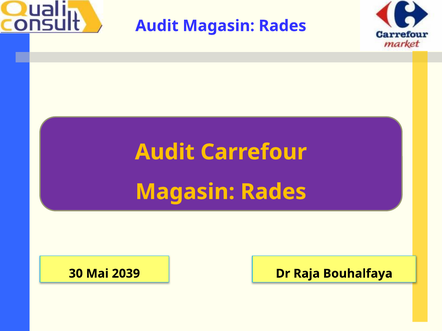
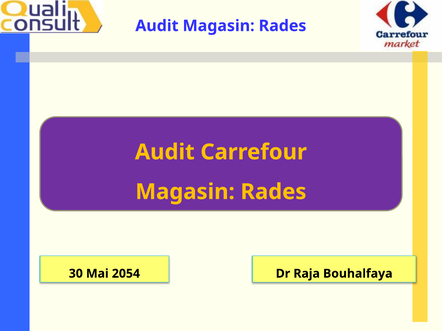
2039: 2039 -> 2054
